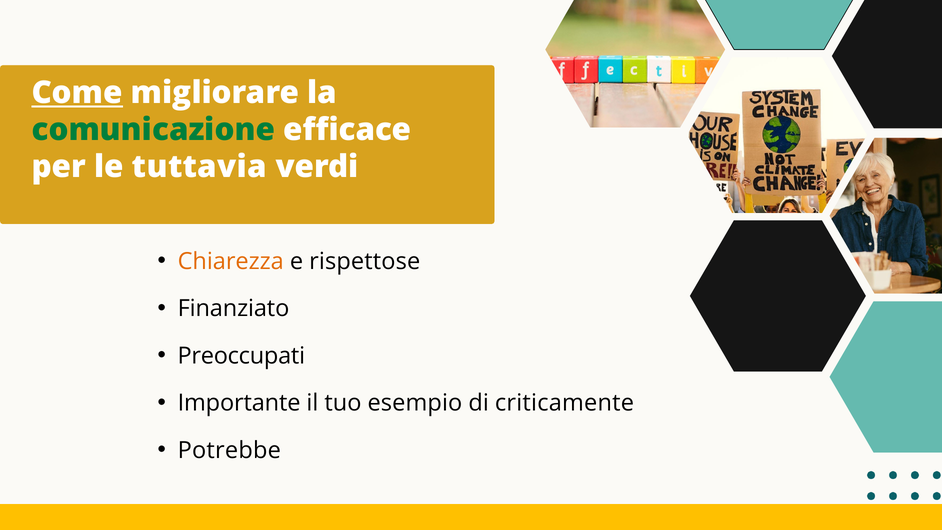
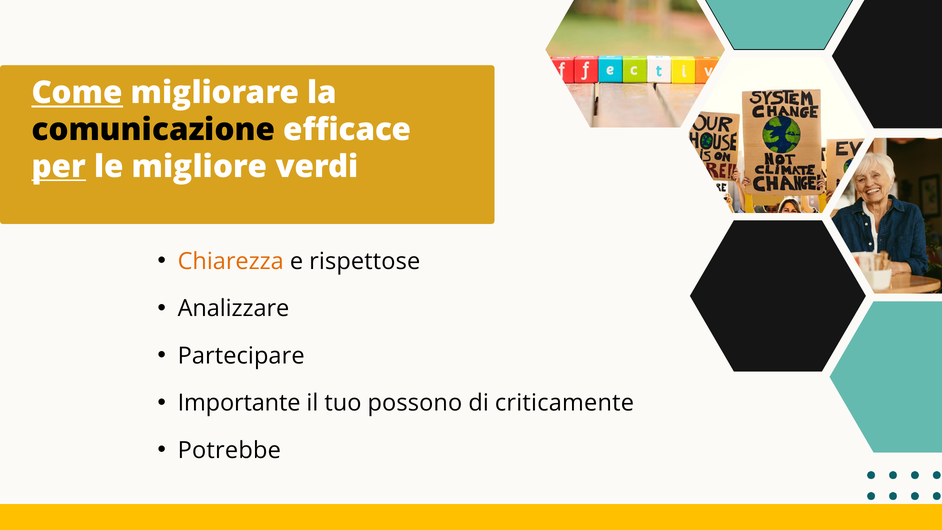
comunicazione colour: green -> black
per underline: none -> present
tuttavia: tuttavia -> migliore
Finanziato: Finanziato -> Analizzare
Preoccupati: Preoccupati -> Partecipare
esempio: esempio -> possono
